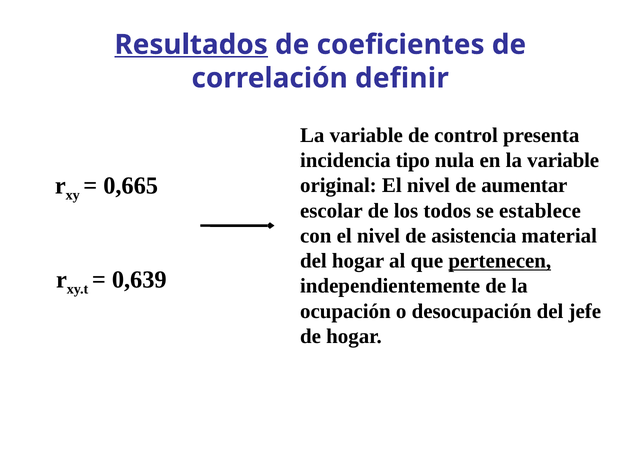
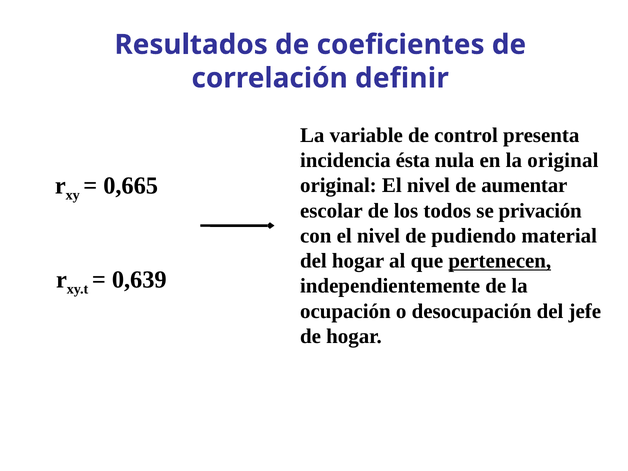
Resultados underline: present -> none
tipo: tipo -> ésta
en la variable: variable -> original
establece: establece -> privación
asistencia: asistencia -> pudiendo
